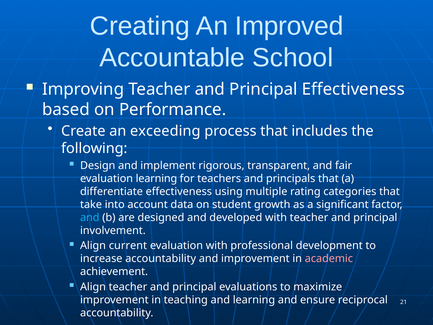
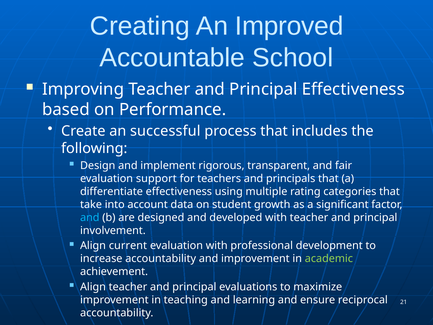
exceeding: exceeding -> successful
evaluation learning: learning -> support
academic colour: pink -> light green
